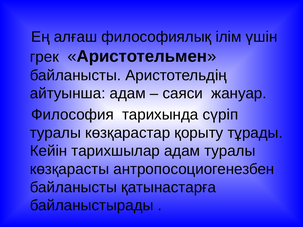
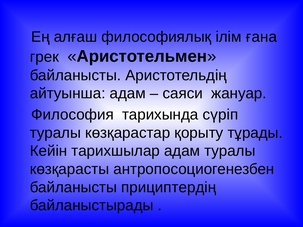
үшін: үшін -> ғана
қатынастарға: қатынастарға -> прициптердің
